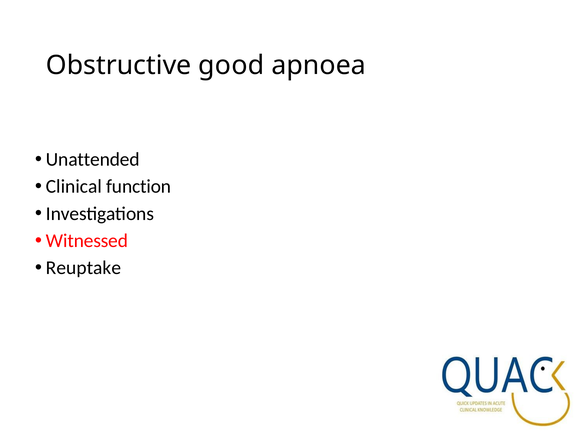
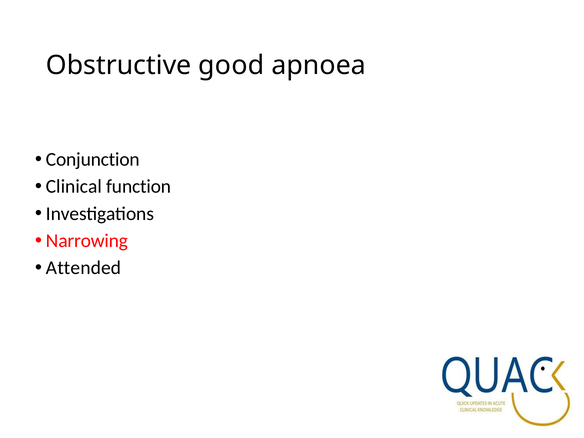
Unattended: Unattended -> Conjunction
Witnessed: Witnessed -> Narrowing
Reuptake: Reuptake -> Attended
